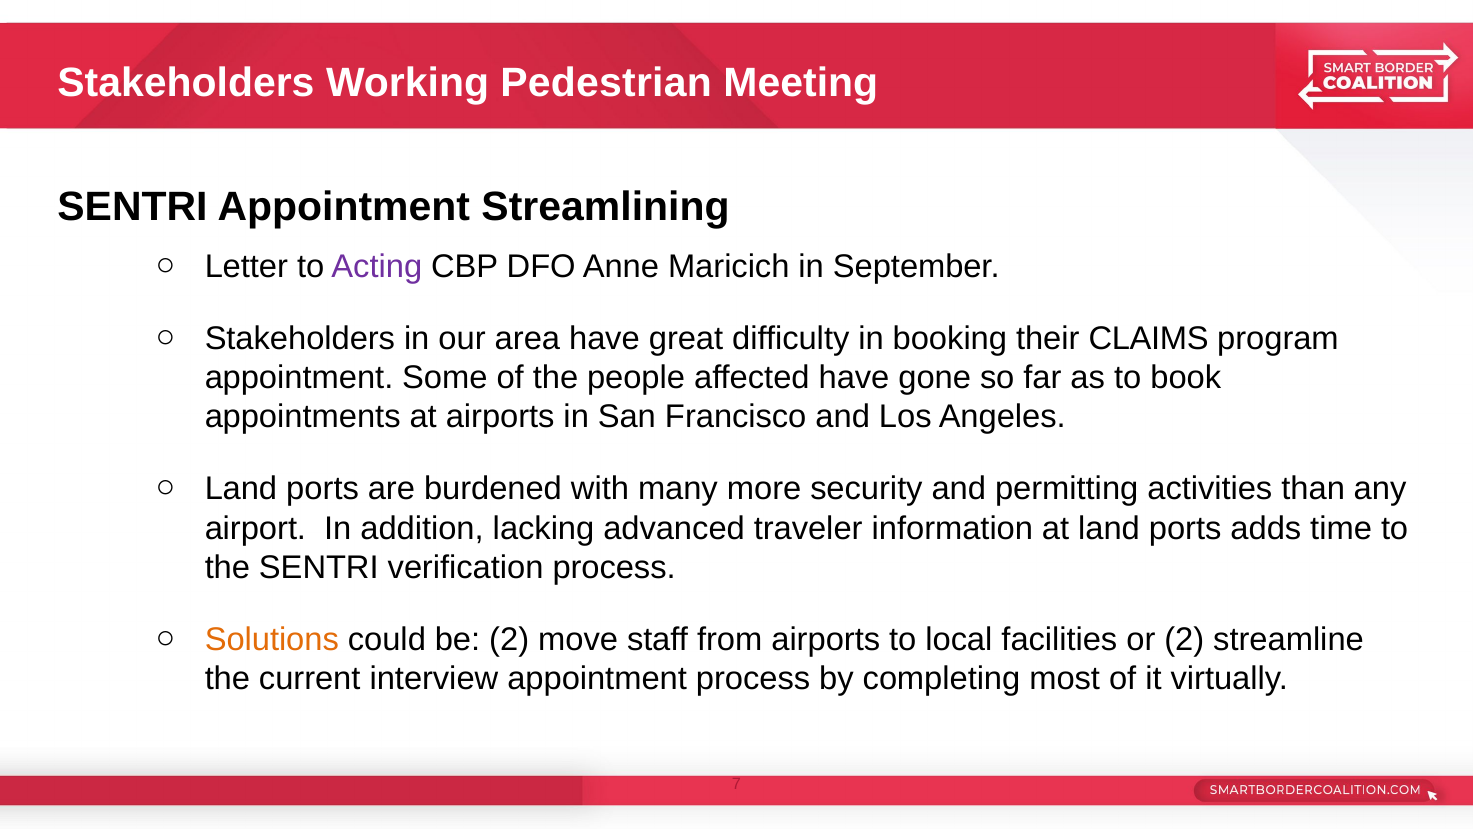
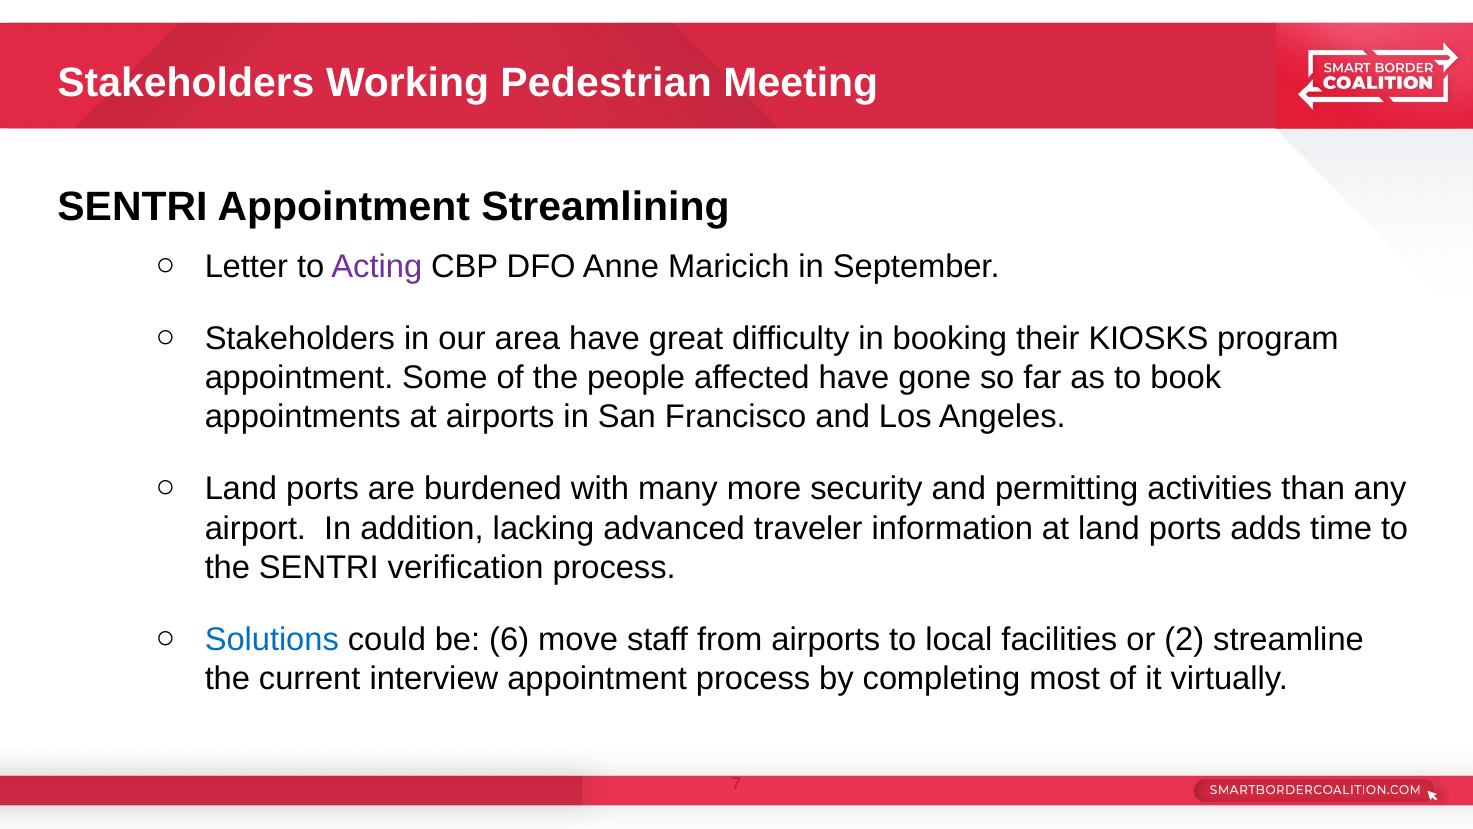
CLAIMS: CLAIMS -> KIOSKS
Solutions colour: orange -> blue
be 2: 2 -> 6
